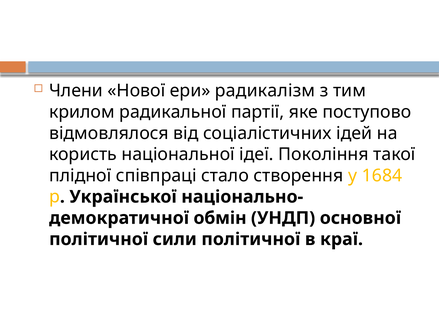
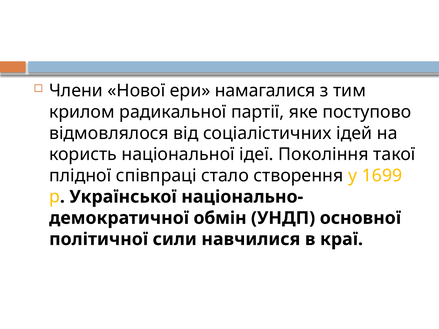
радикалізм: радикалізм -> намагалися
1684: 1684 -> 1699
сили політичної: політичної -> навчилися
